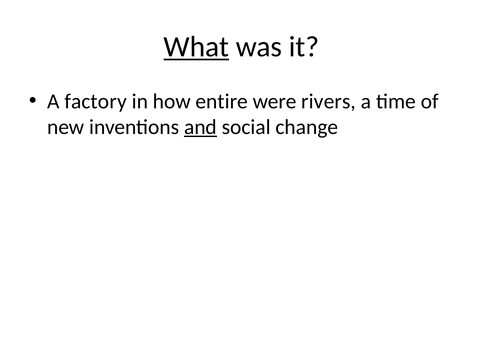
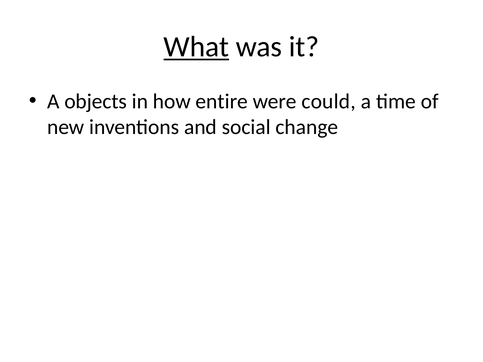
factory: factory -> objects
rivers: rivers -> could
and underline: present -> none
